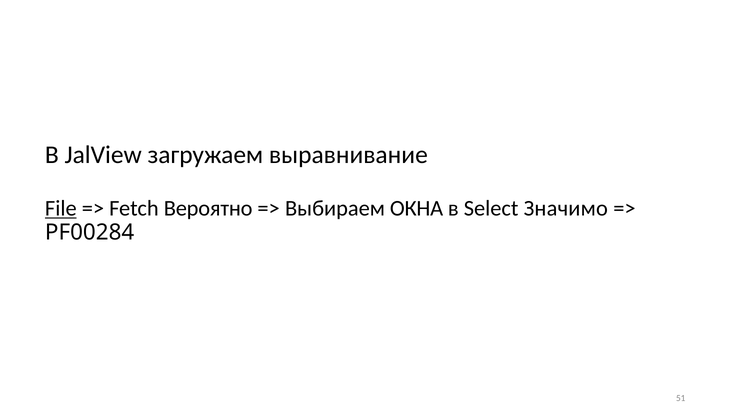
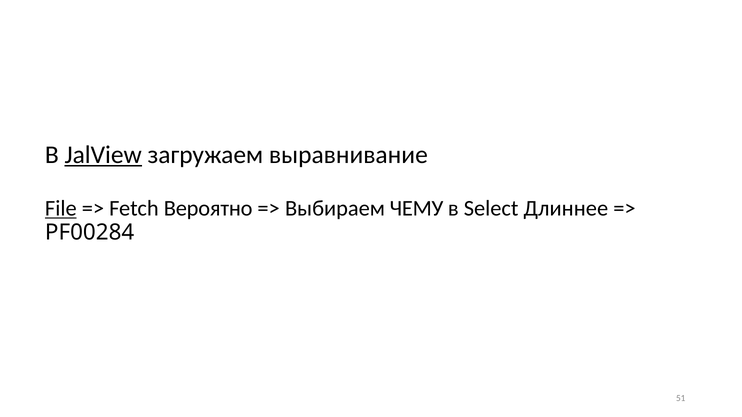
JalView underline: none -> present
ОКНА: ОКНА -> ЧЕМУ
Значимо: Значимо -> Длиннее
